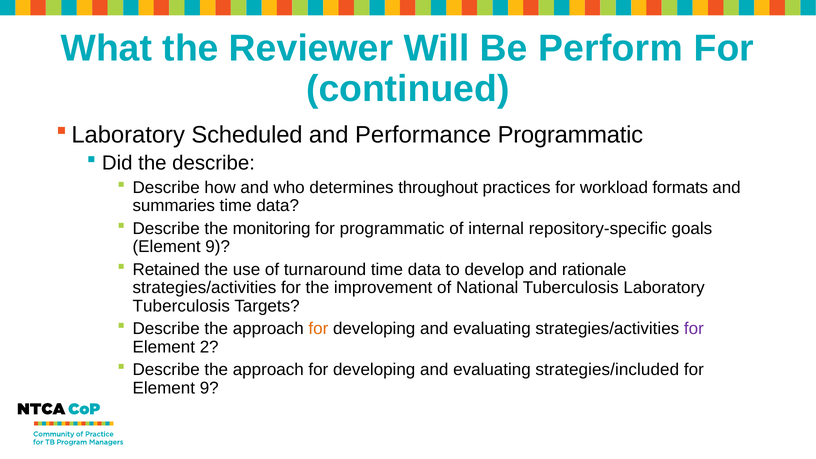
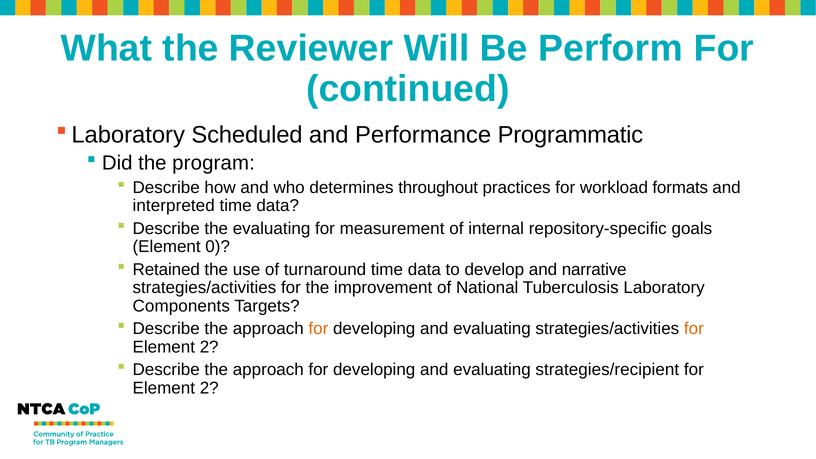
the describe: describe -> program
summaries: summaries -> interpreted
the monitoring: monitoring -> evaluating
for programmatic: programmatic -> measurement
9 at (218, 247): 9 -> 0
rationale: rationale -> narrative
Tuberculosis at (181, 306): Tuberculosis -> Components
for at (694, 329) colour: purple -> orange
strategies/included: strategies/included -> strategies/recipient
9 at (209, 388): 9 -> 2
